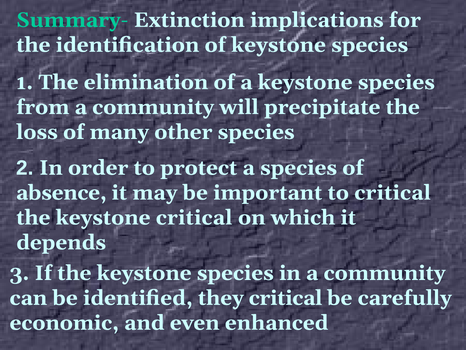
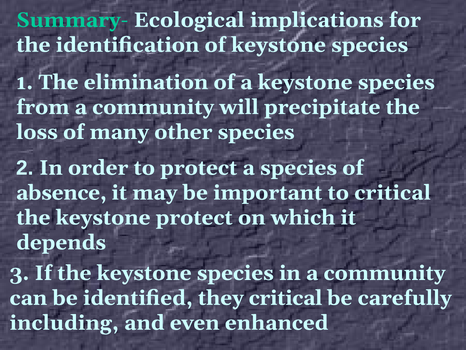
Extinction: Extinction -> Ecological
keystone critical: critical -> protect
economic: economic -> including
